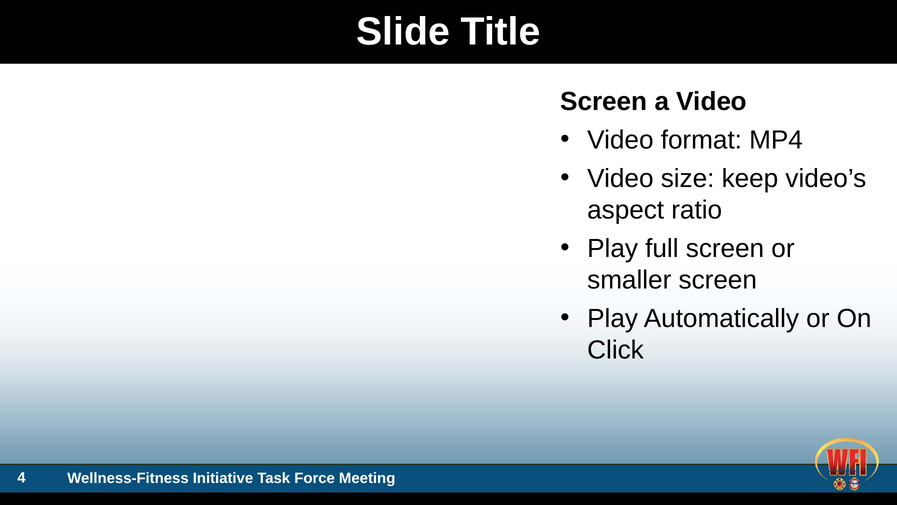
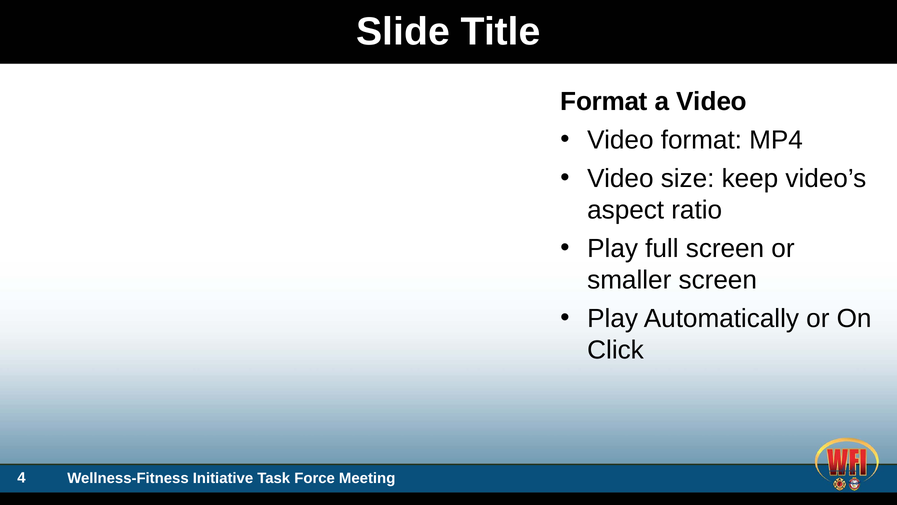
Screen at (604, 102): Screen -> Format
